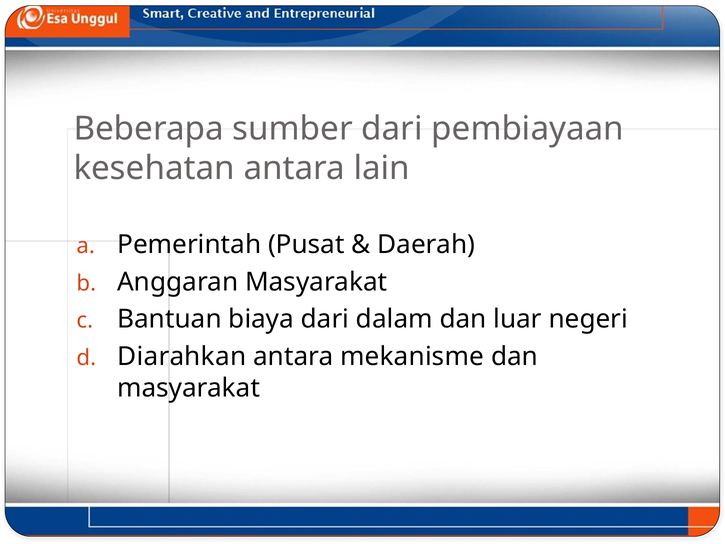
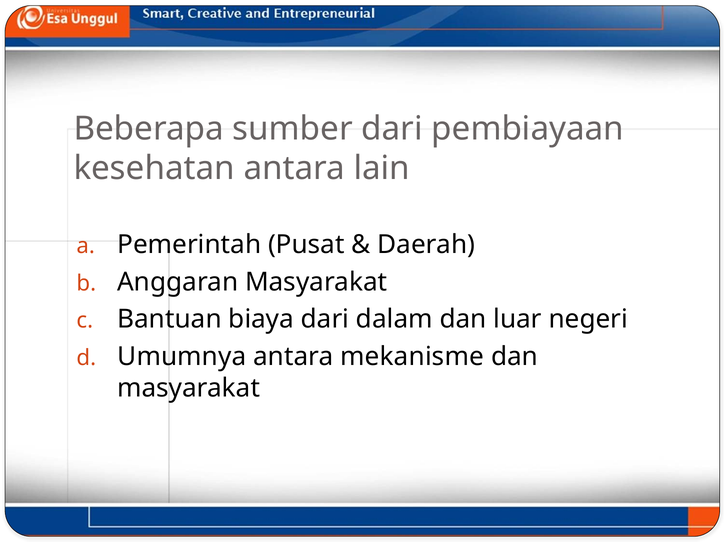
Diarahkan: Diarahkan -> Umumnya
